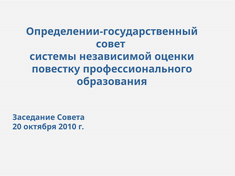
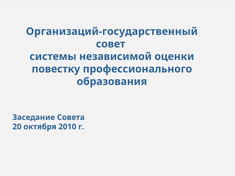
Определении-государственный: Определении-государственный -> Организаций-государственный
